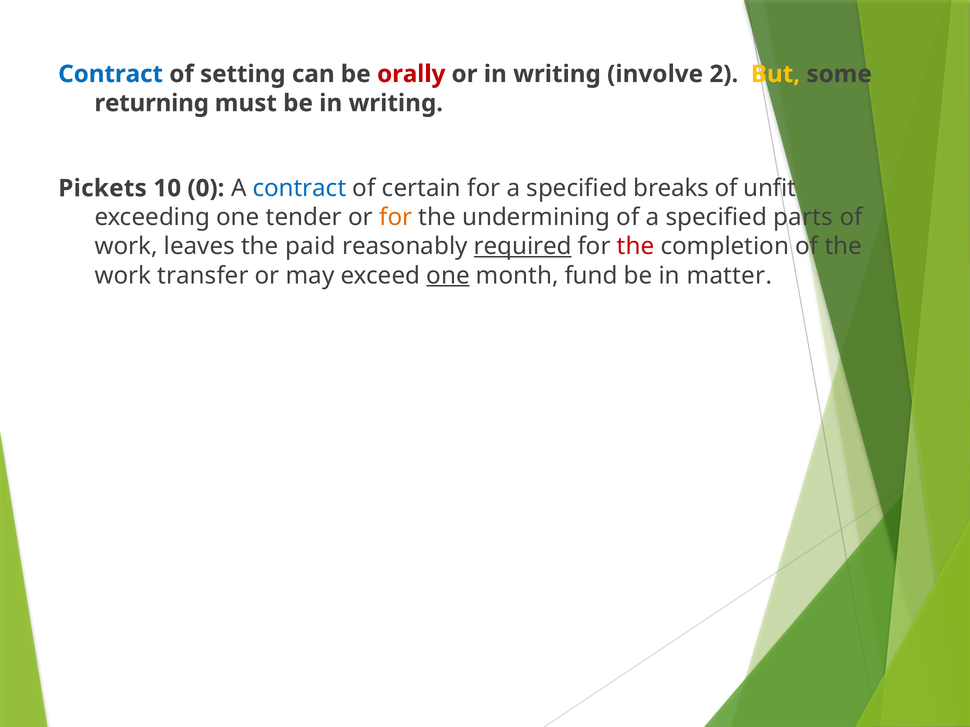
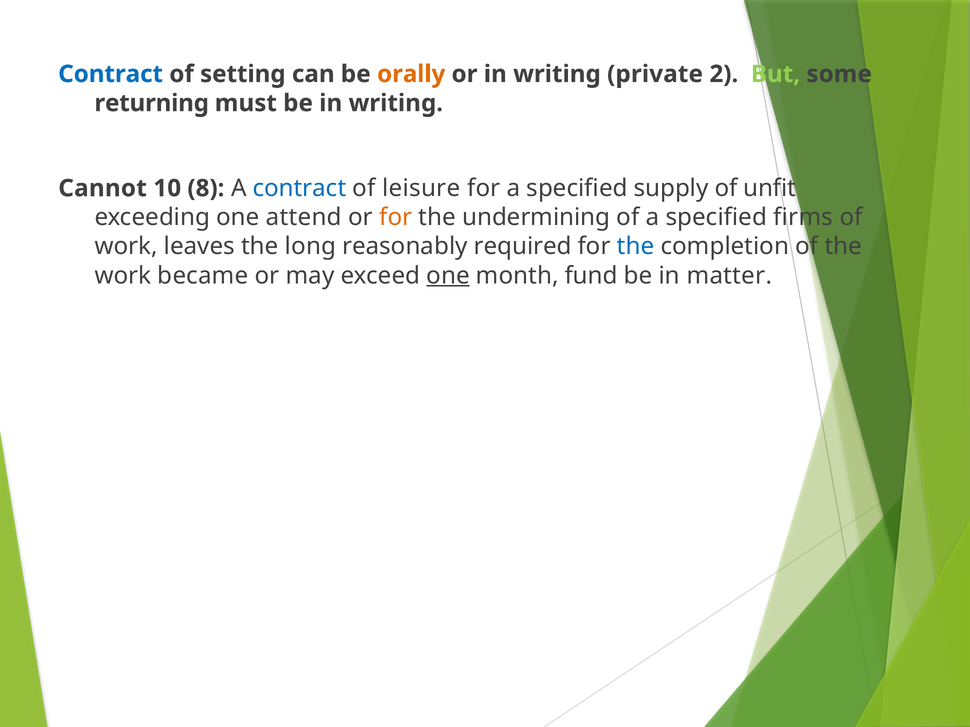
orally colour: red -> orange
involve: involve -> private
But colour: yellow -> light green
Pickets: Pickets -> Cannot
0: 0 -> 8
certain: certain -> leisure
breaks: breaks -> supply
tender: tender -> attend
parts: parts -> firms
paid: paid -> long
required underline: present -> none
the at (636, 247) colour: red -> blue
transfer: transfer -> became
